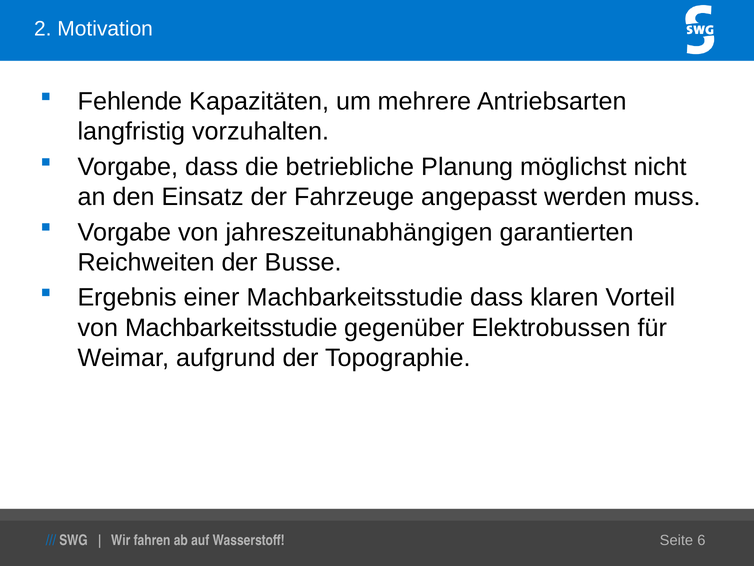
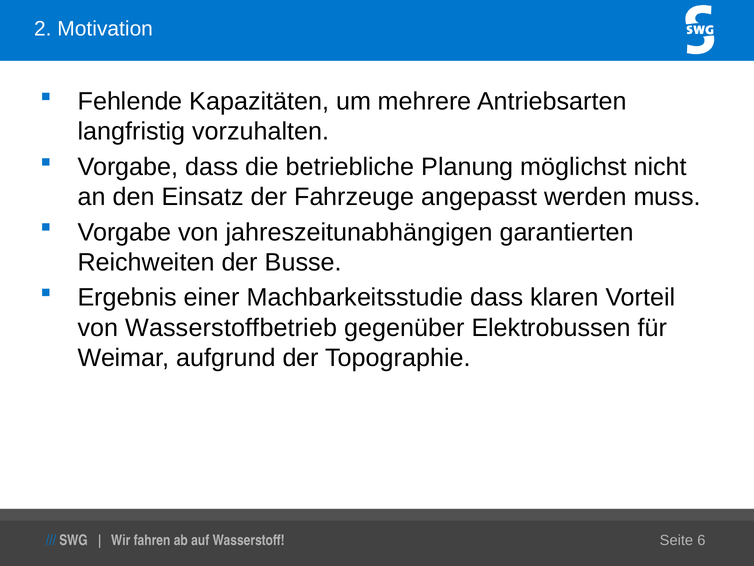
von Machbarkeitsstudie: Machbarkeitsstudie -> Wasserstoffbetrieb
